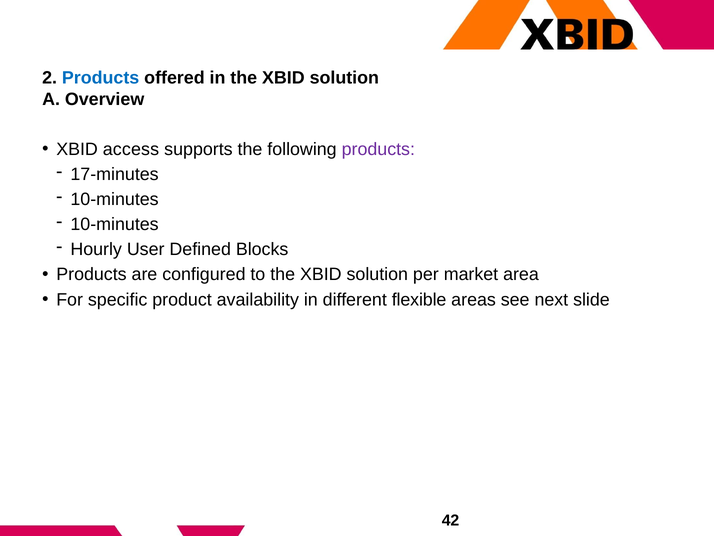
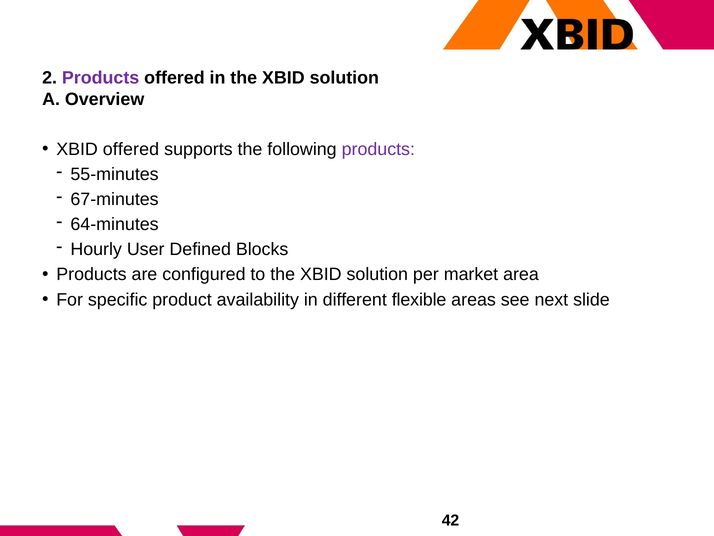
Products at (101, 78) colour: blue -> purple
XBID access: access -> offered
17-minutes: 17-minutes -> 55-minutes
10-minutes at (115, 199): 10-minutes -> 67-minutes
10-minutes at (115, 224): 10-minutes -> 64-minutes
